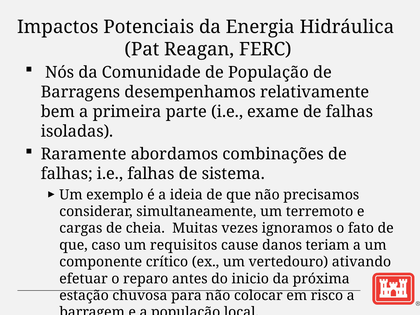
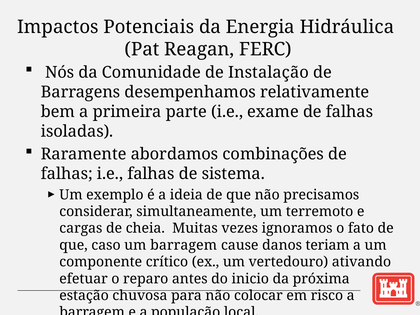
de População: População -> Instalação
um requisitos: requisitos -> barragem
